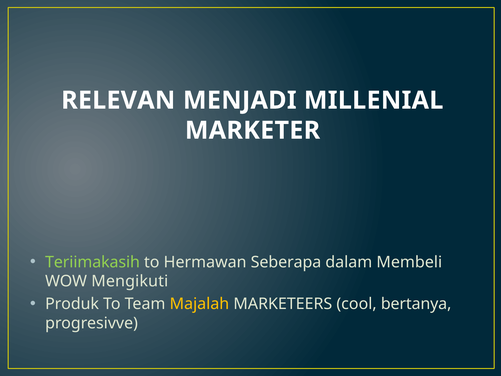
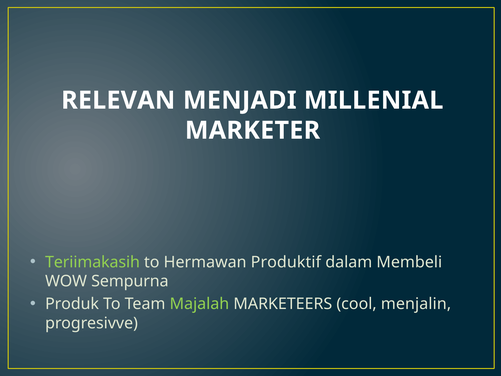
Seberapa: Seberapa -> Produktif
Mengikuti: Mengikuti -> Sempurna
Majalah colour: yellow -> light green
bertanya: bertanya -> menjalin
